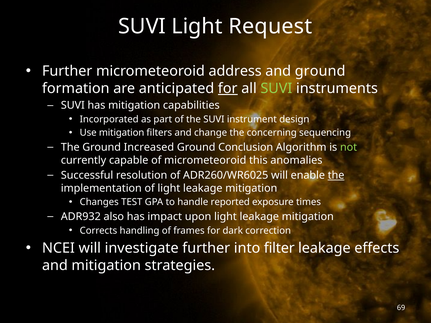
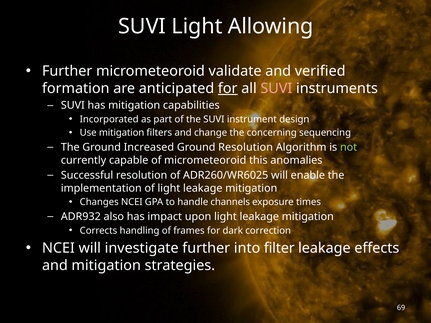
Request: Request -> Allowing
address: address -> validate
and ground: ground -> verified
SUVI at (276, 88) colour: light green -> pink
Ground Conclusion: Conclusion -> Resolution
the at (336, 175) underline: present -> none
Changes TEST: TEST -> NCEI
reported: reported -> channels
